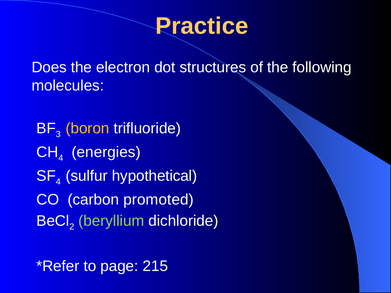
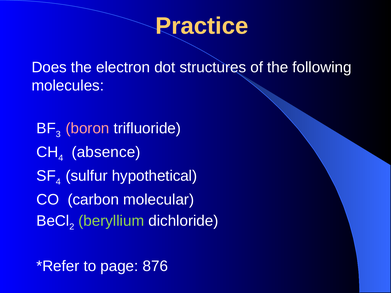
boron colour: yellow -> pink
energies: energies -> absence
promoted: promoted -> molecular
215: 215 -> 876
